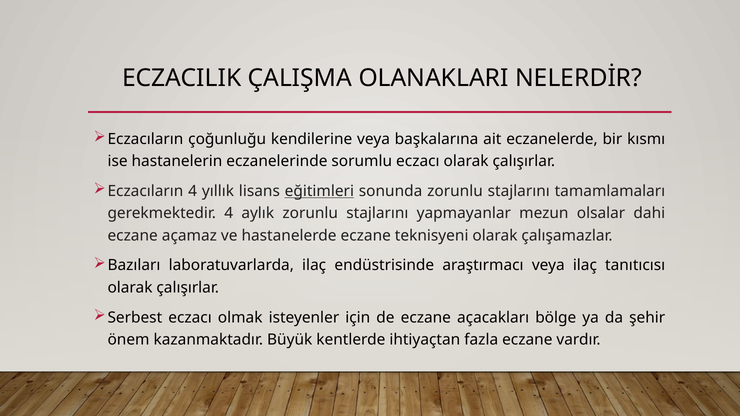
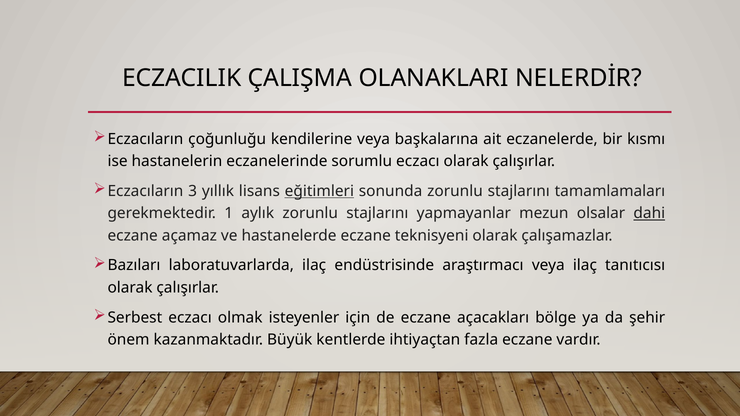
Eczacıların 4: 4 -> 3
gerekmektedir 4: 4 -> 1
dahi underline: none -> present
